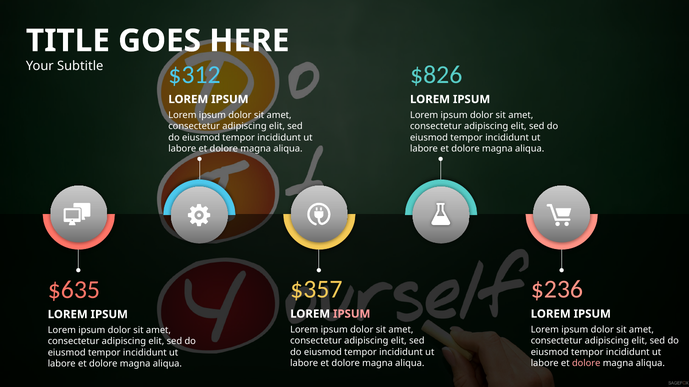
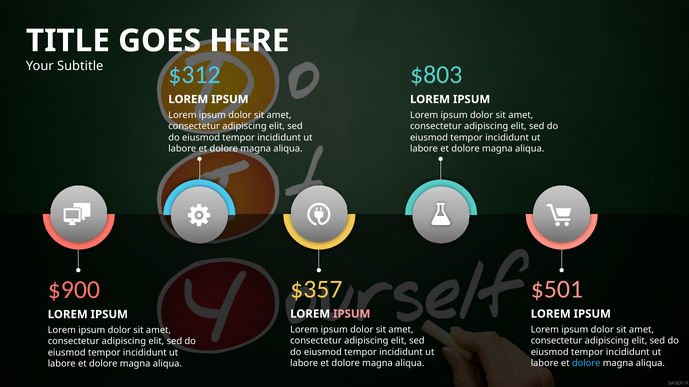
$826: $826 -> $803
$236: $236 -> $501
$635: $635 -> $900
dolore at (586, 364) colour: pink -> light blue
